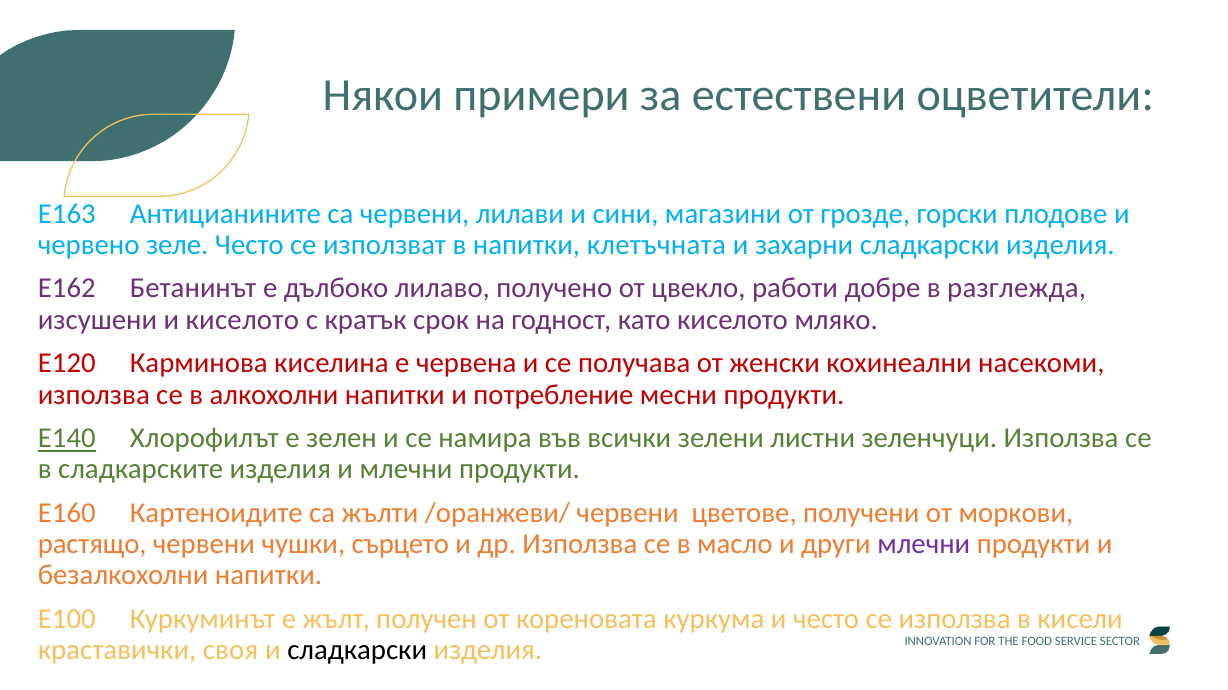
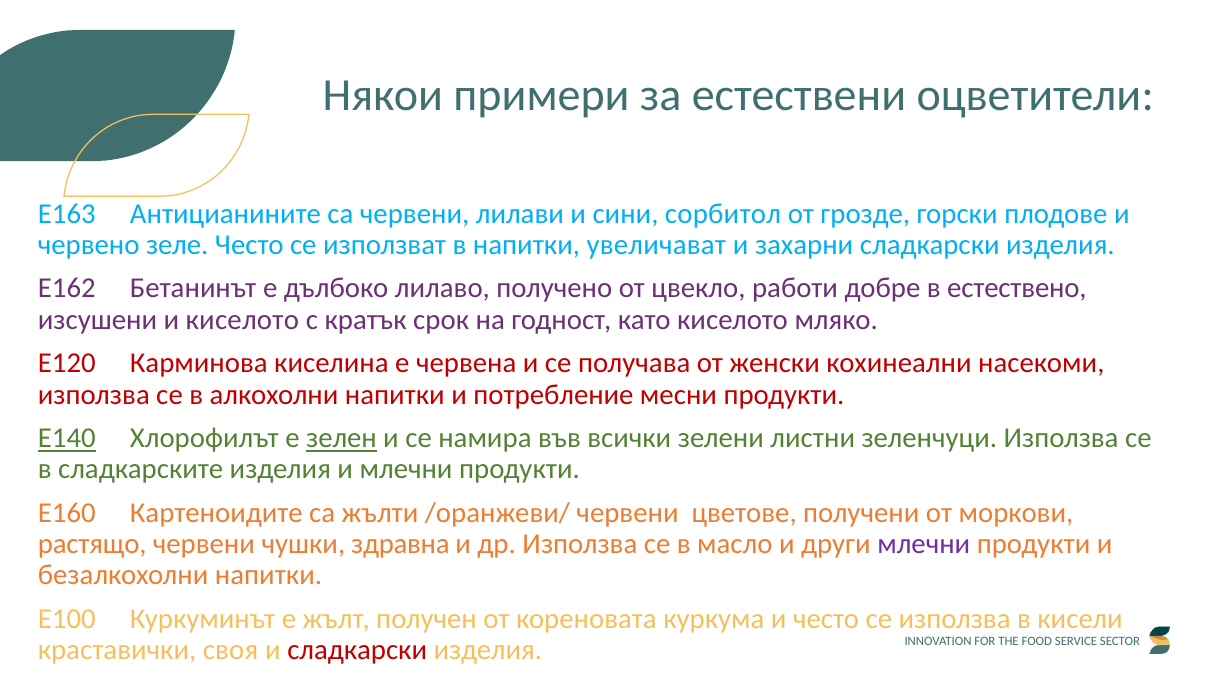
магазини: магазини -> сорбитол
клетъчната: клетъчната -> увеличават
разглежда: разглежда -> естествено
зелен underline: none -> present
сърцето: сърцето -> здравна
сладкарски at (357, 651) colour: black -> red
